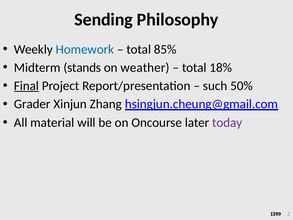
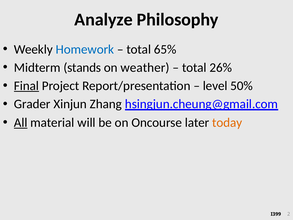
Sending: Sending -> Analyze
85%: 85% -> 65%
18%: 18% -> 26%
such: such -> level
All underline: none -> present
today colour: purple -> orange
